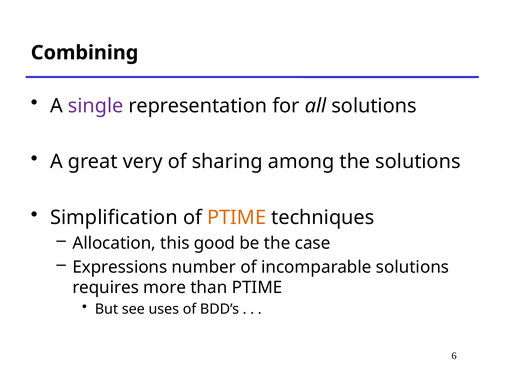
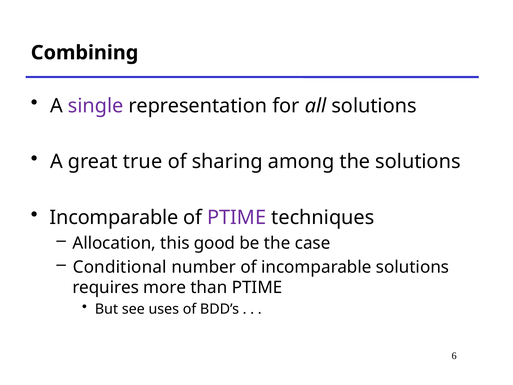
very: very -> true
Simplification at (114, 218): Simplification -> Incomparable
PTIME at (237, 218) colour: orange -> purple
Expressions: Expressions -> Conditional
